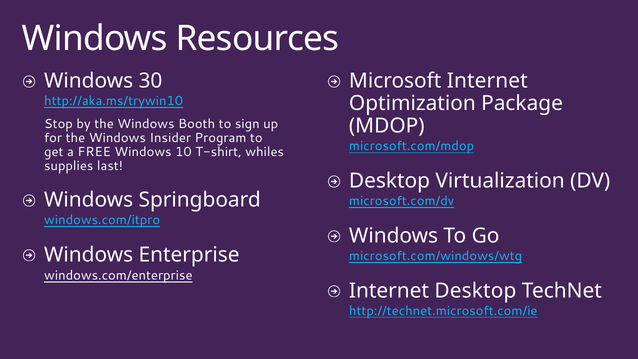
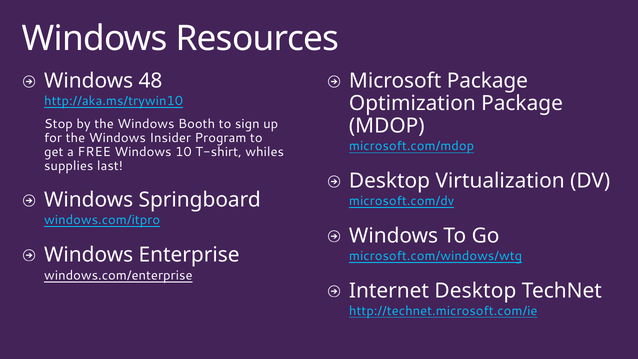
30: 30 -> 48
Microsoft Internet: Internet -> Package
